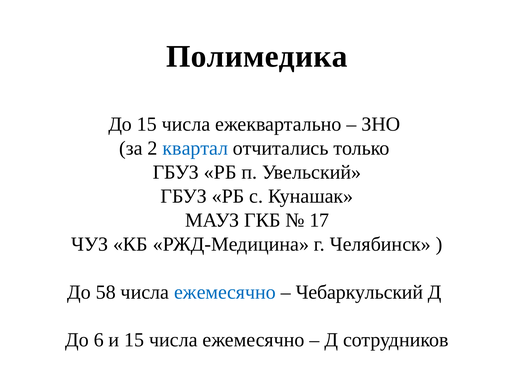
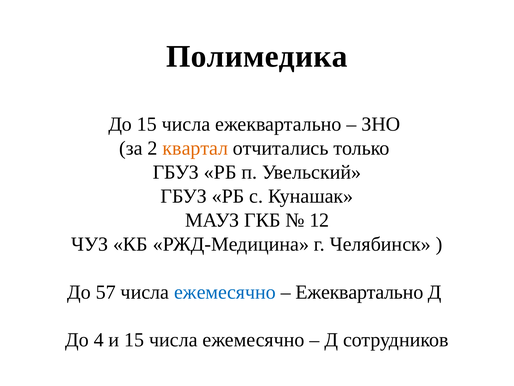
квартал colour: blue -> orange
17: 17 -> 12
58: 58 -> 57
Чебаркульский at (359, 292): Чебаркульский -> Ежеквартально
6: 6 -> 4
